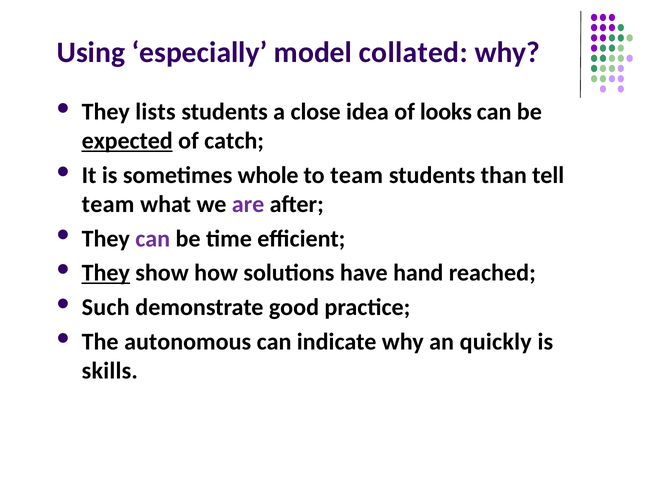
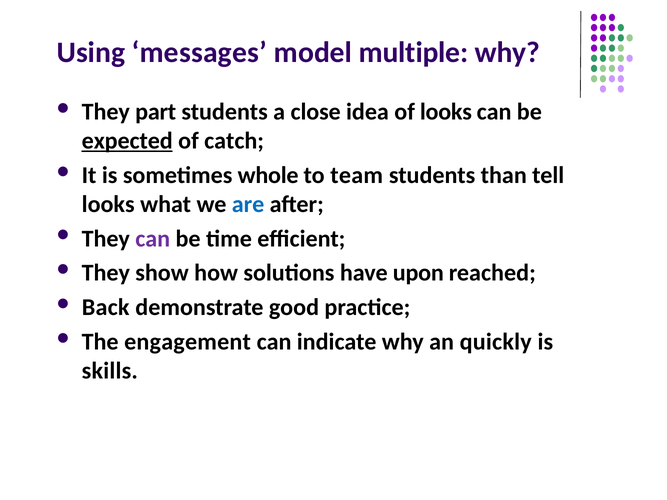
especially: especially -> messages
collated: collated -> multiple
lists: lists -> part
team at (108, 204): team -> looks
are colour: purple -> blue
They at (106, 273) underline: present -> none
hand: hand -> upon
Such: Such -> Back
autonomous: autonomous -> engagement
